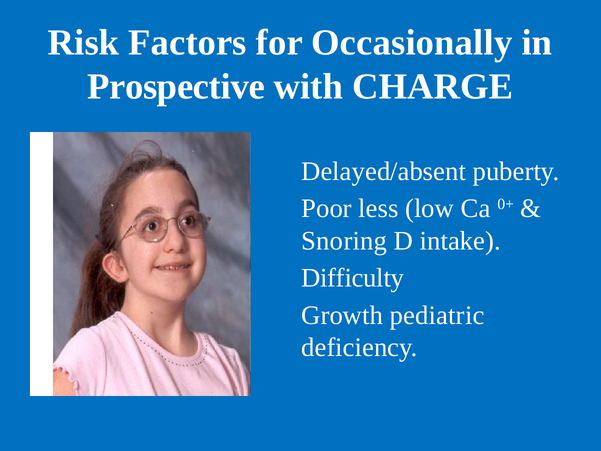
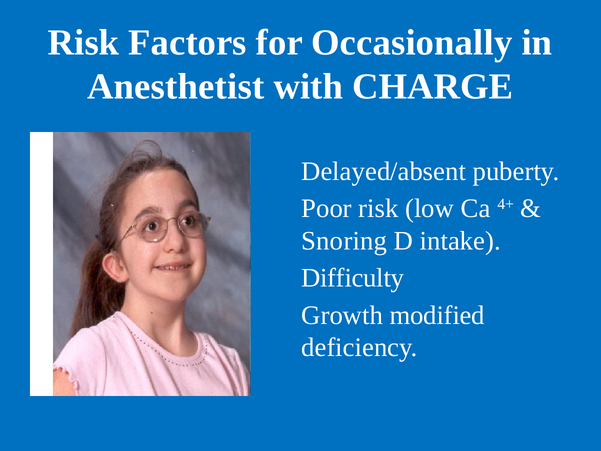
Prospective: Prospective -> Anesthetist
Poor less: less -> risk
0+: 0+ -> 4+
pediatric: pediatric -> modified
